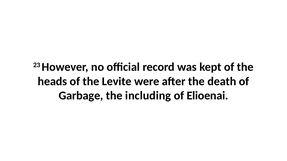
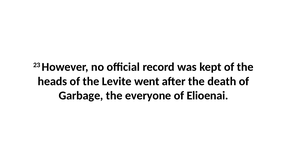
were: were -> went
including: including -> everyone
